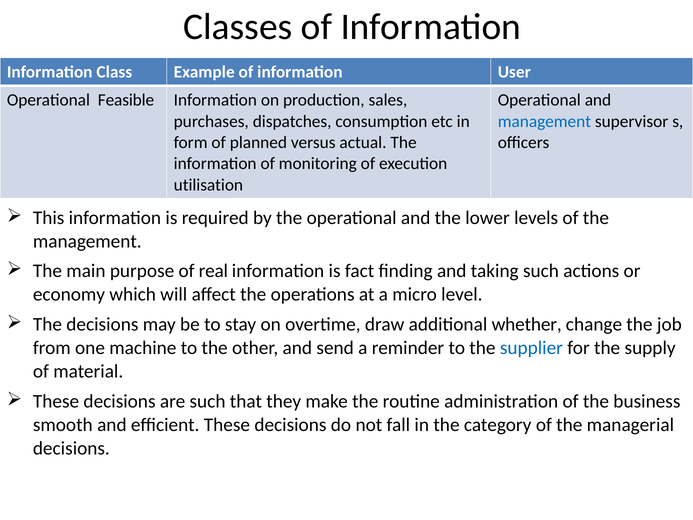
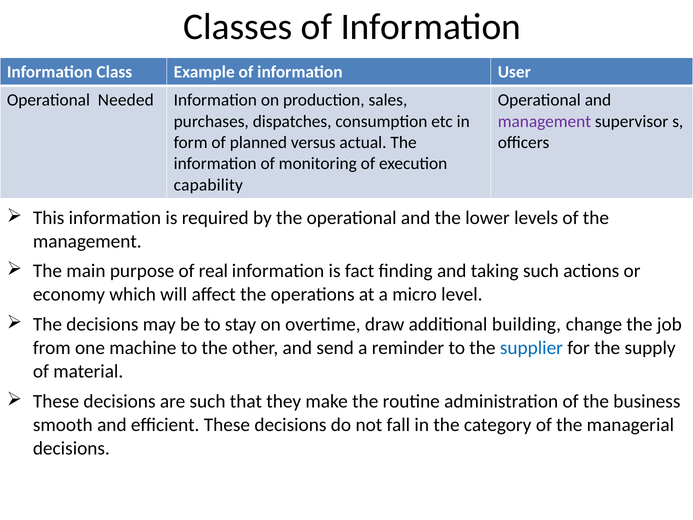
Feasible: Feasible -> Needed
management at (544, 121) colour: blue -> purple
utilisation: utilisation -> capability
whether: whether -> building
